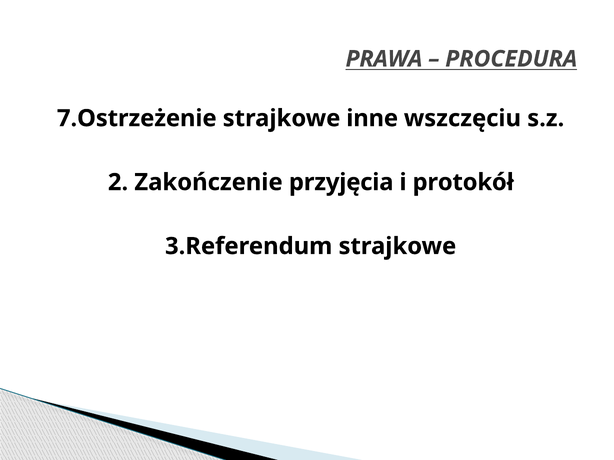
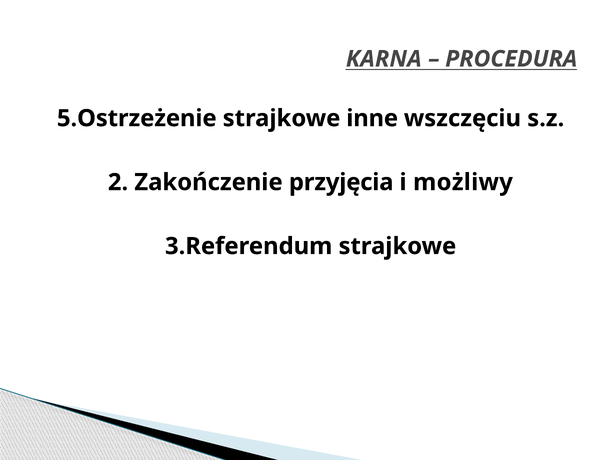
PRAWA: PRAWA -> KARNA
7.Ostrzeżenie: 7.Ostrzeżenie -> 5.Ostrzeżenie
protokół: protokół -> możliwy
